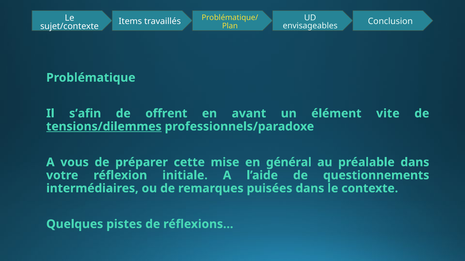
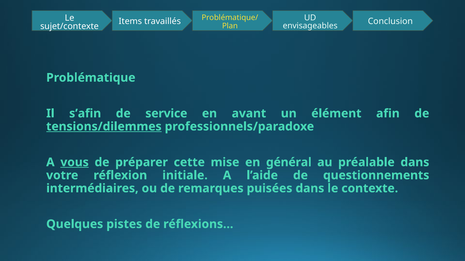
offrent: offrent -> service
vite: vite -> afin
vous underline: none -> present
